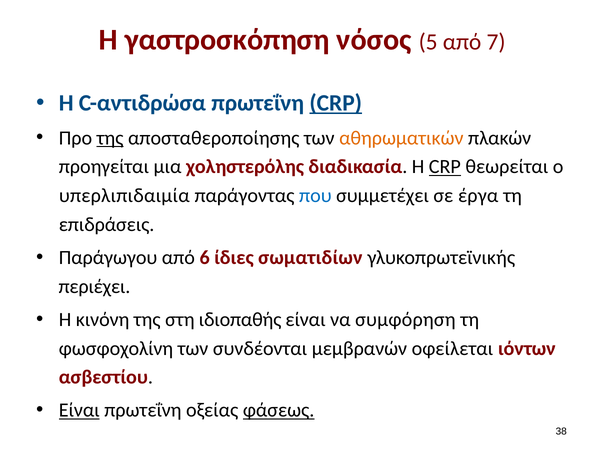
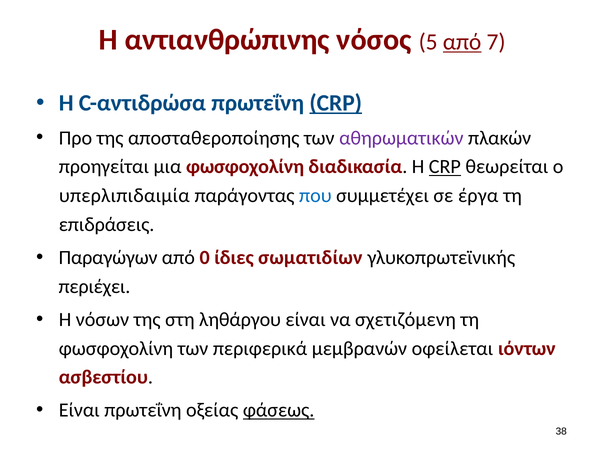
γαστροσκόπηση: γαστροσκόπηση -> αντιανθρώπινης
από at (462, 42) underline: none -> present
της at (110, 138) underline: present -> none
αθηρωματικών colour: orange -> purple
μια χοληστερόλης: χοληστερόλης -> φωσφοχολίνη
Παράγωγου: Παράγωγου -> Παραγώγων
6: 6 -> 0
κινόνη: κινόνη -> νόσων
ιδιοπαθής: ιδιοπαθής -> ληθάργου
συμφόρηση: συμφόρηση -> σχετιζόμενη
συνδέονται: συνδέονται -> περιφερικά
Είναι at (79, 411) underline: present -> none
